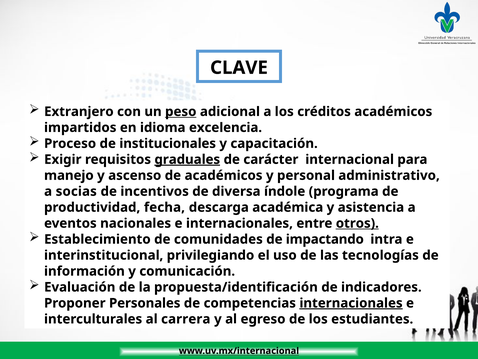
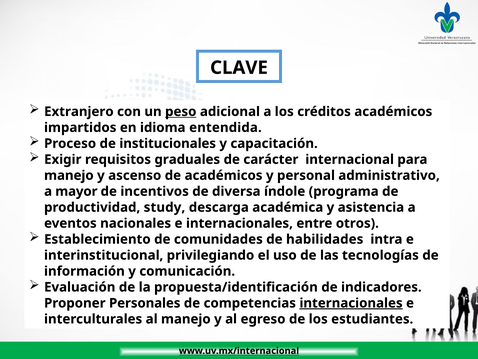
excelencia: excelencia -> entendida
graduales underline: present -> none
socias: socias -> mayor
fecha: fecha -> study
otros underline: present -> none
impactando: impactando -> habilidades
al carrera: carrera -> manejo
